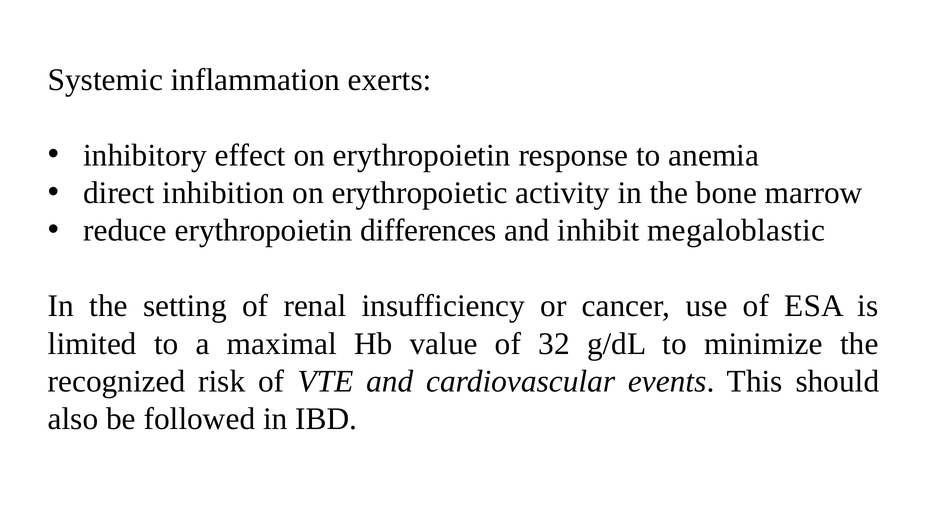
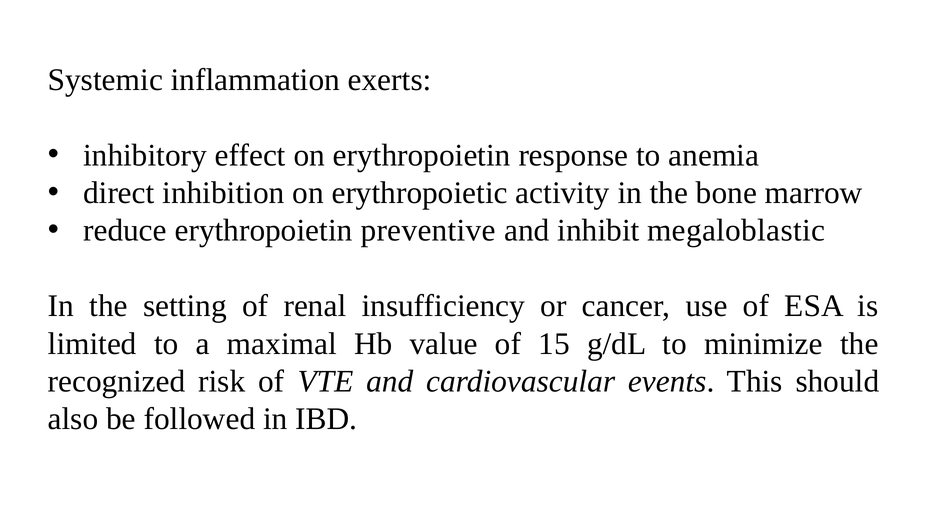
differences: differences -> preventive
32: 32 -> 15
